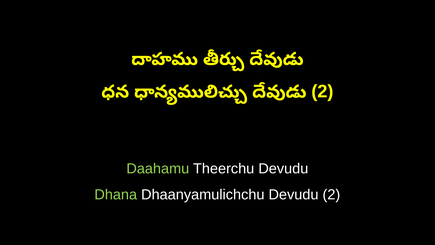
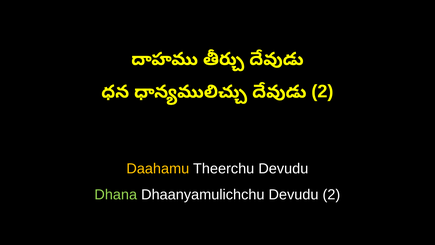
Daahamu colour: light green -> yellow
